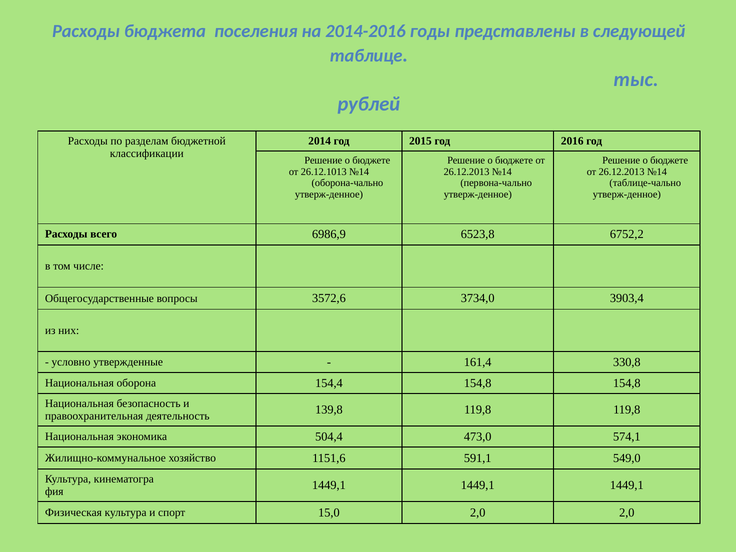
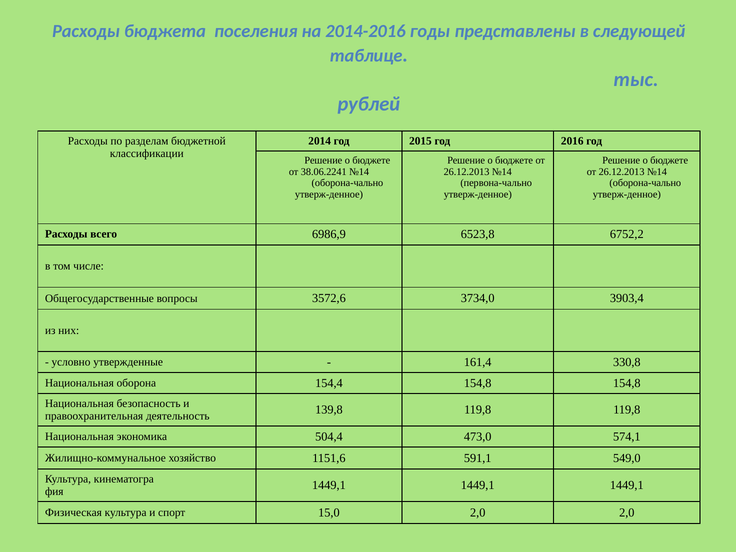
26.12.1013: 26.12.1013 -> 38.06.2241
таблице-чально at (645, 183): таблице-чально -> оборона-чально
